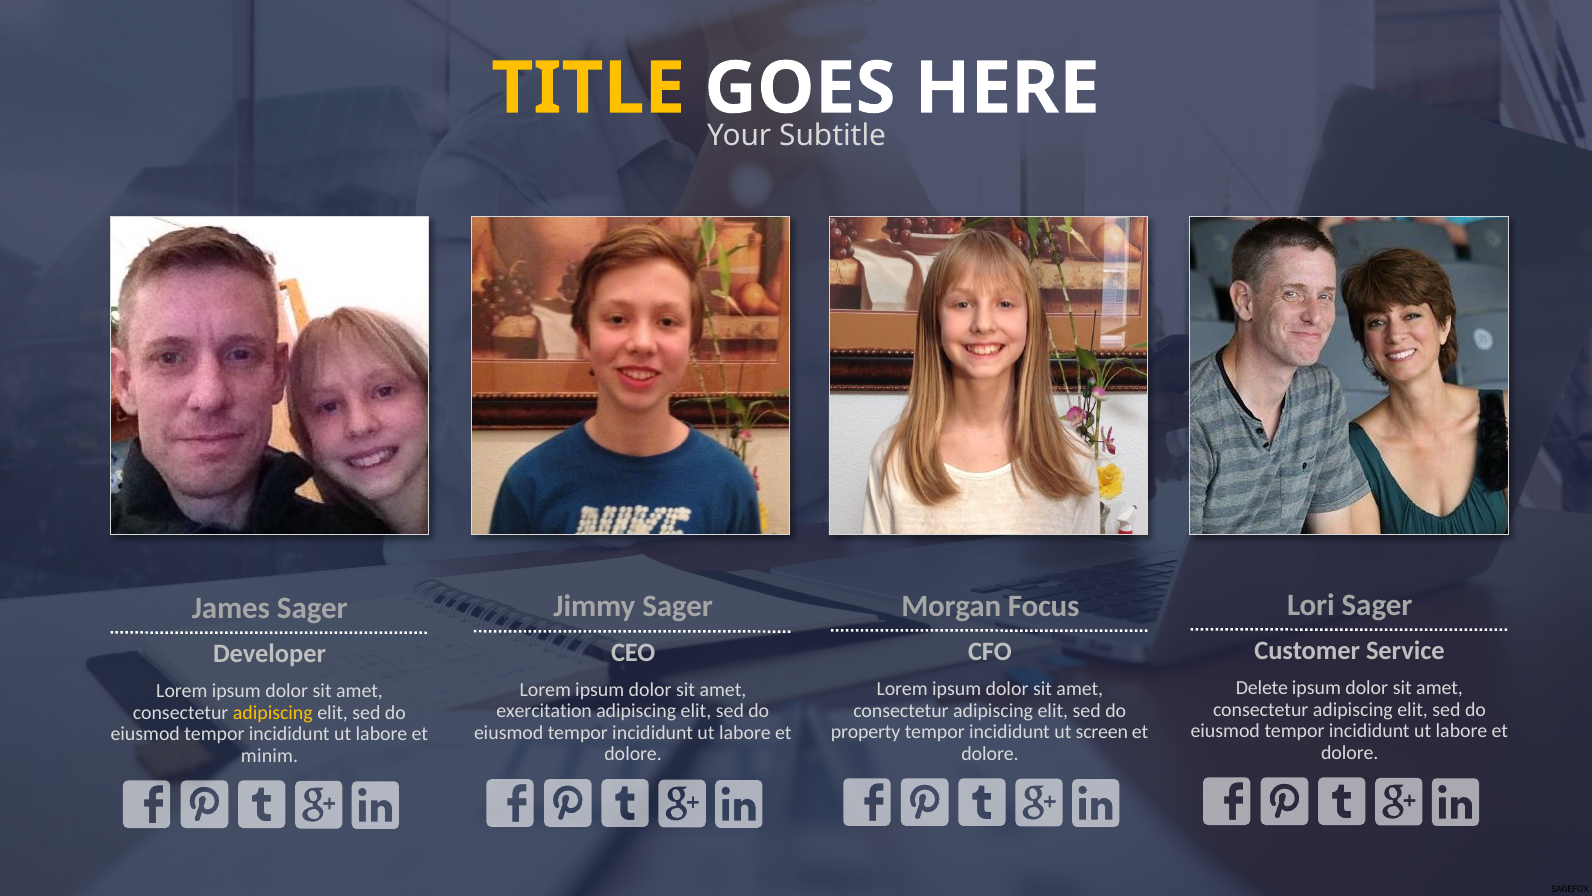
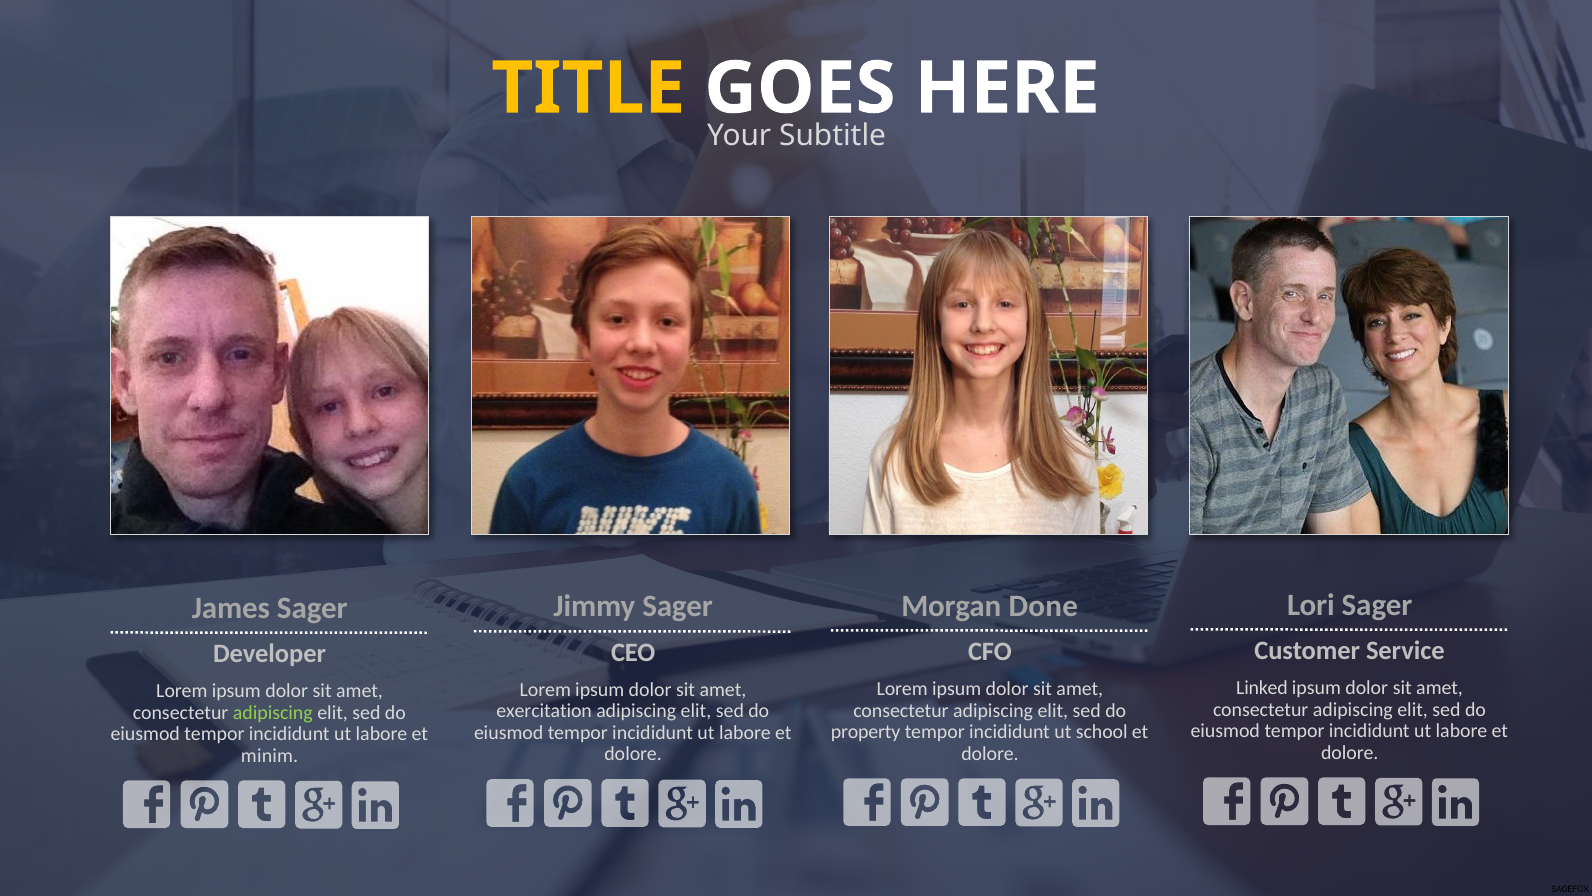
Focus: Focus -> Done
Delete: Delete -> Linked
adipiscing at (273, 712) colour: yellow -> light green
screen: screen -> school
